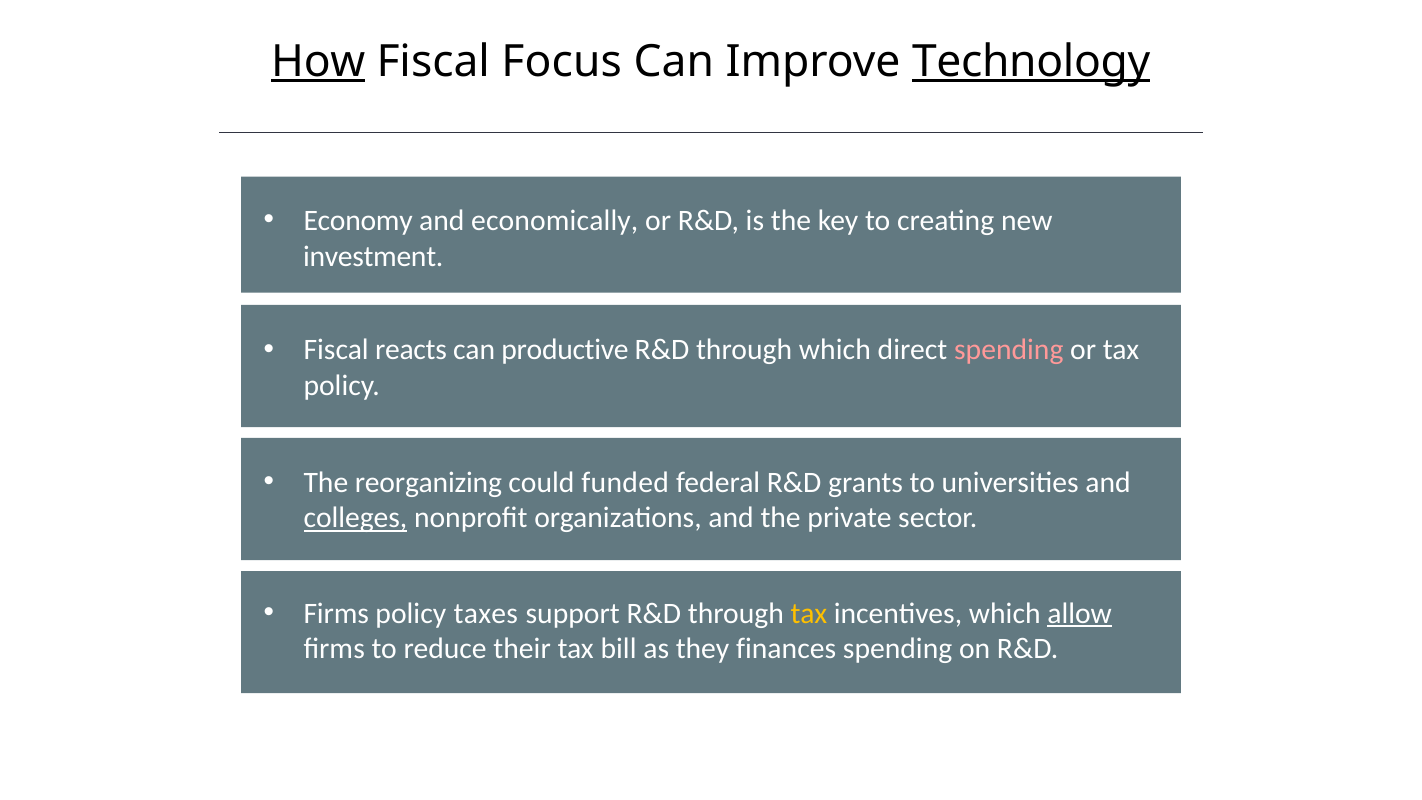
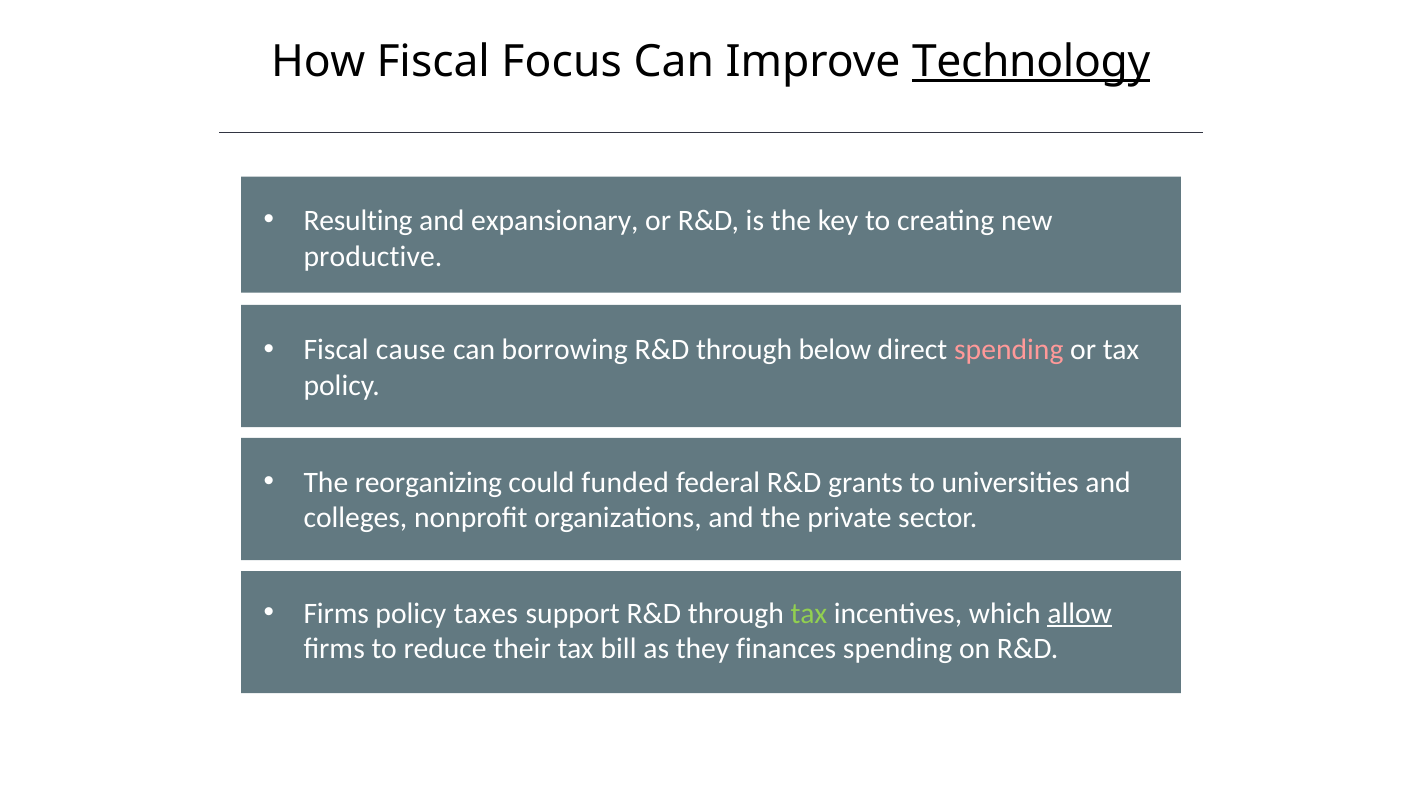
How underline: present -> none
Economy: Economy -> Resulting
economically: economically -> expansionary
investment: investment -> productive
reacts: reacts -> cause
productive: productive -> borrowing
through which: which -> below
colleges underline: present -> none
tax at (809, 613) colour: yellow -> light green
